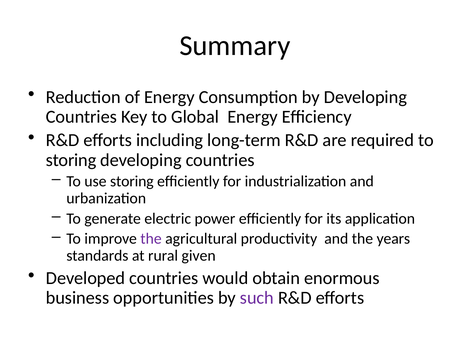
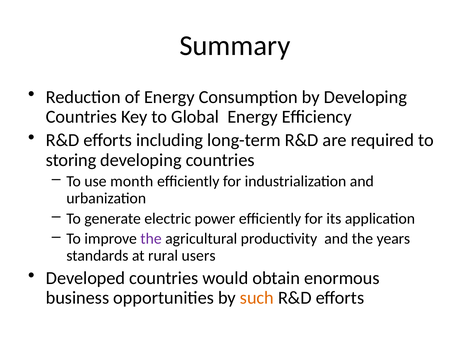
use storing: storing -> month
given: given -> users
such colour: purple -> orange
